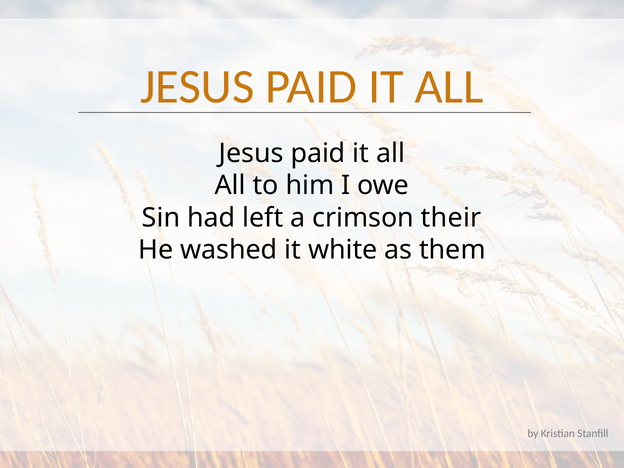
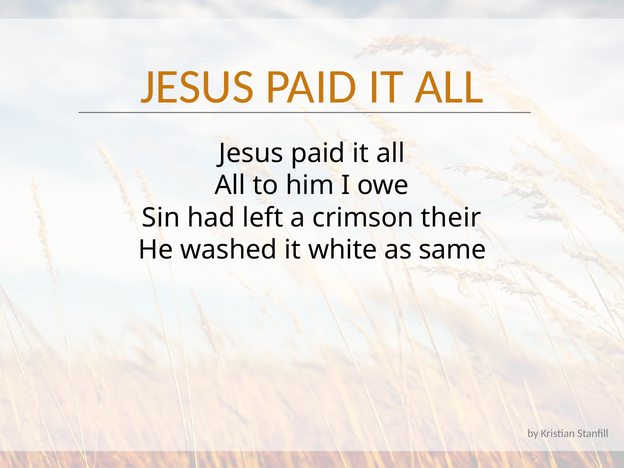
them: them -> same
